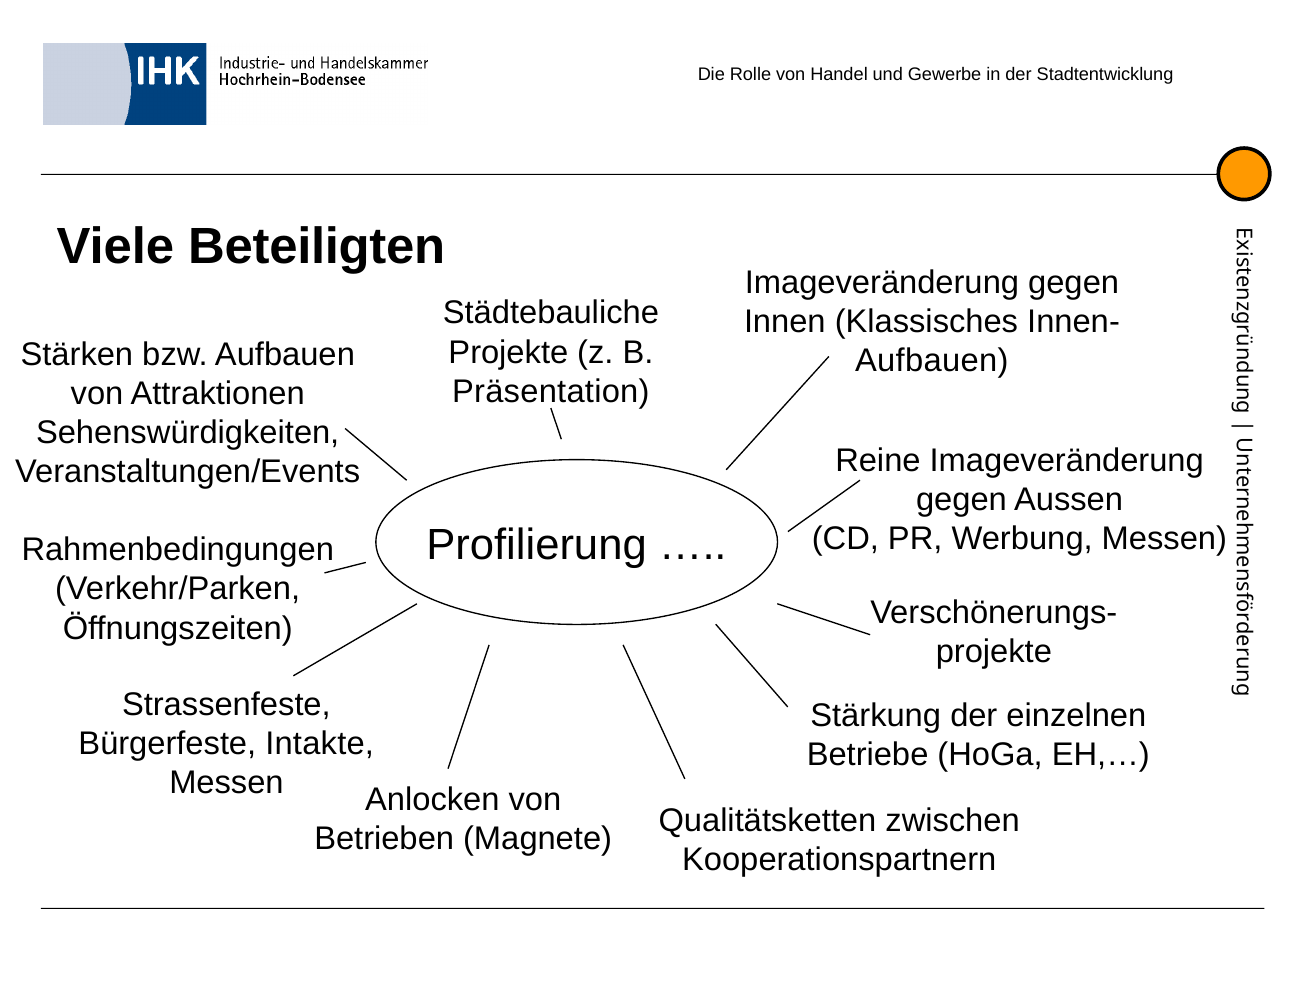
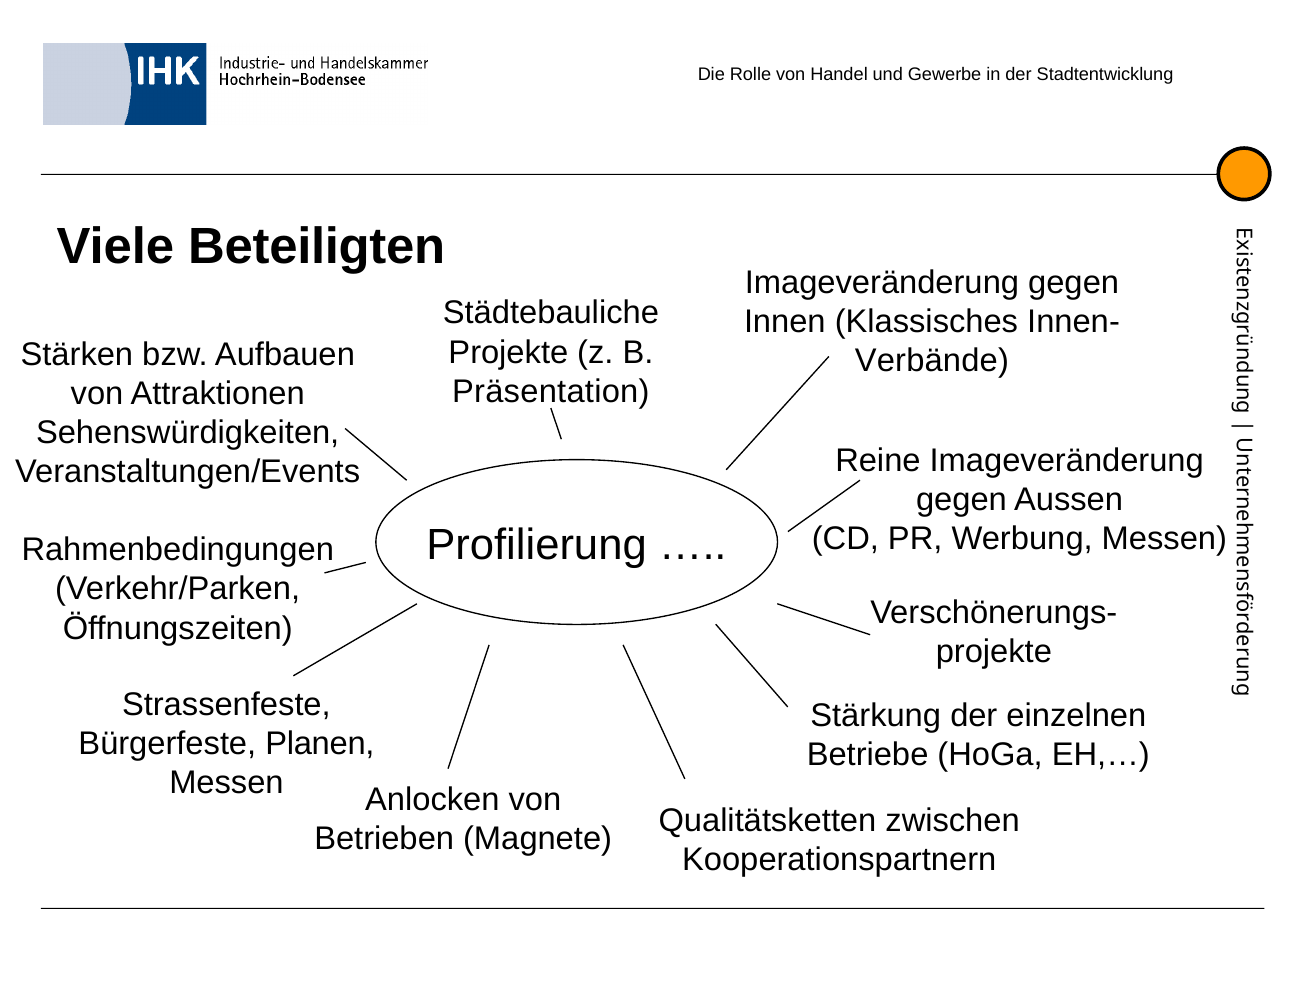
Aufbauen at (932, 361): Aufbauen -> Verbände
Intakte: Intakte -> Planen
